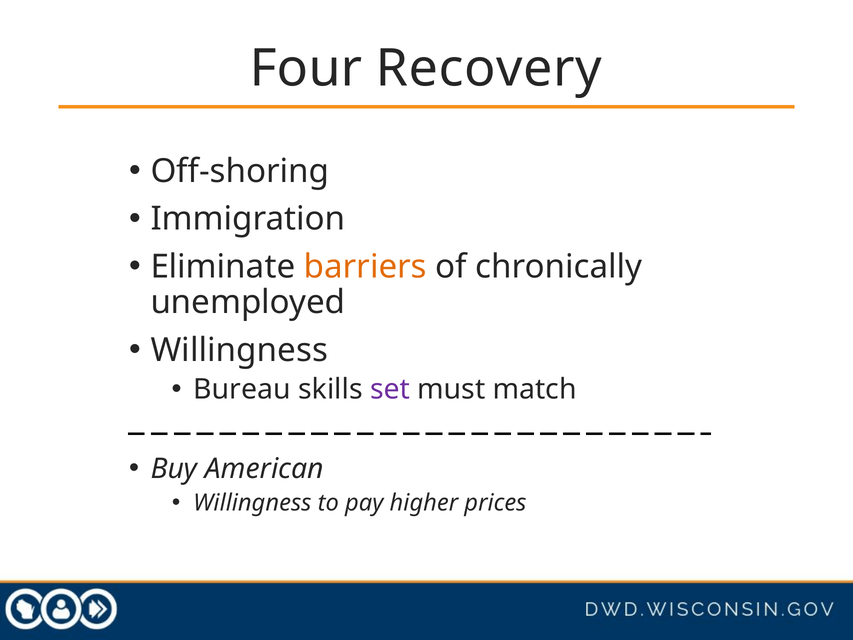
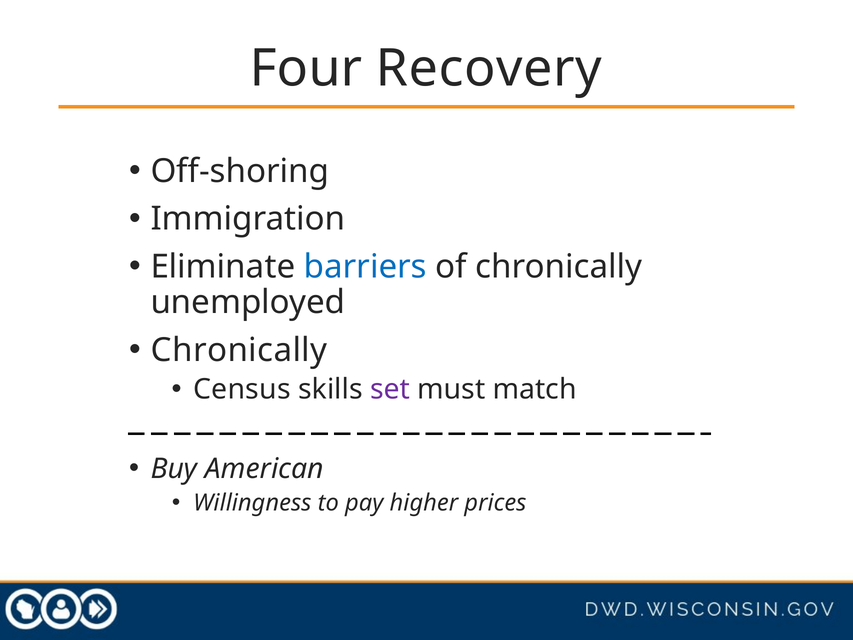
barriers colour: orange -> blue
Willingness at (239, 350): Willingness -> Chronically
Bureau: Bureau -> Census
